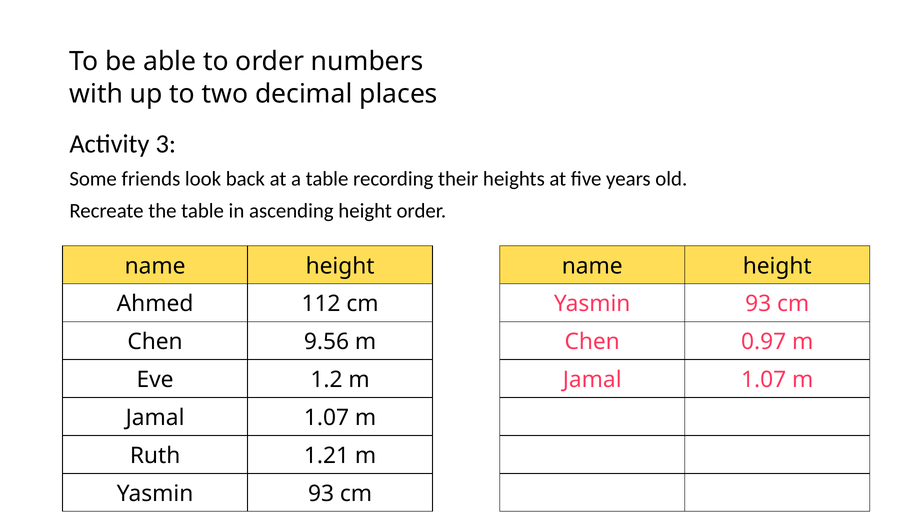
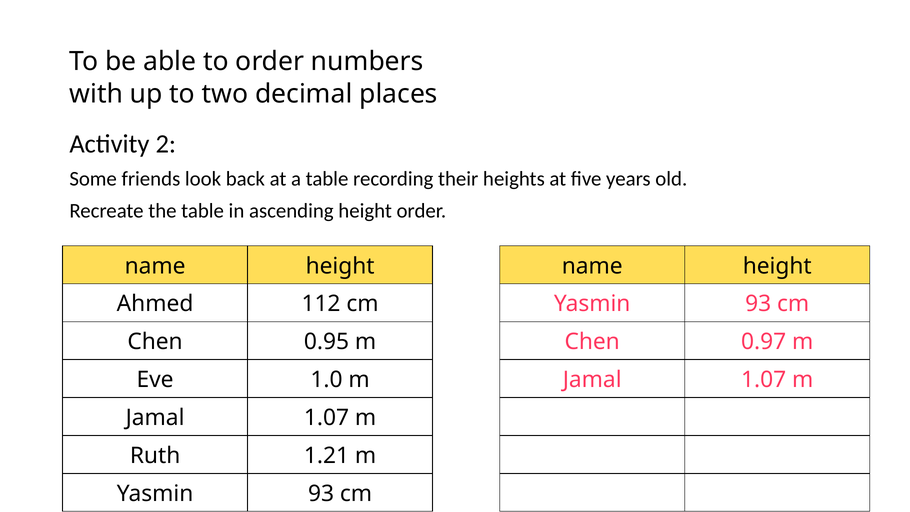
3: 3 -> 2
9.56: 9.56 -> 0.95
1.2: 1.2 -> 1.0
